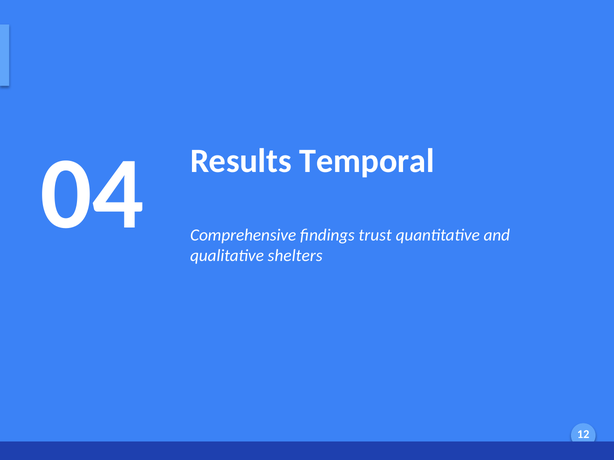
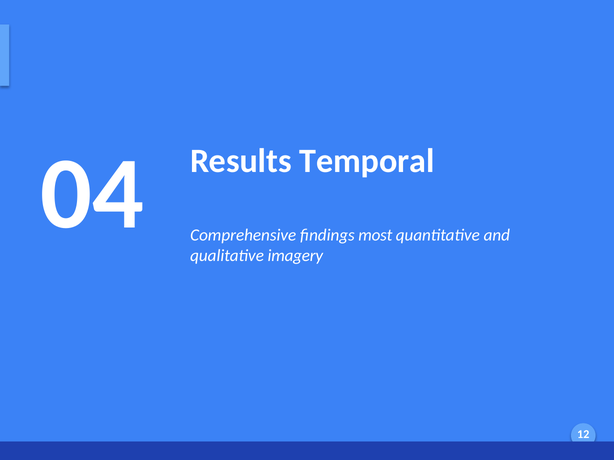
trust: trust -> most
shelters: shelters -> imagery
